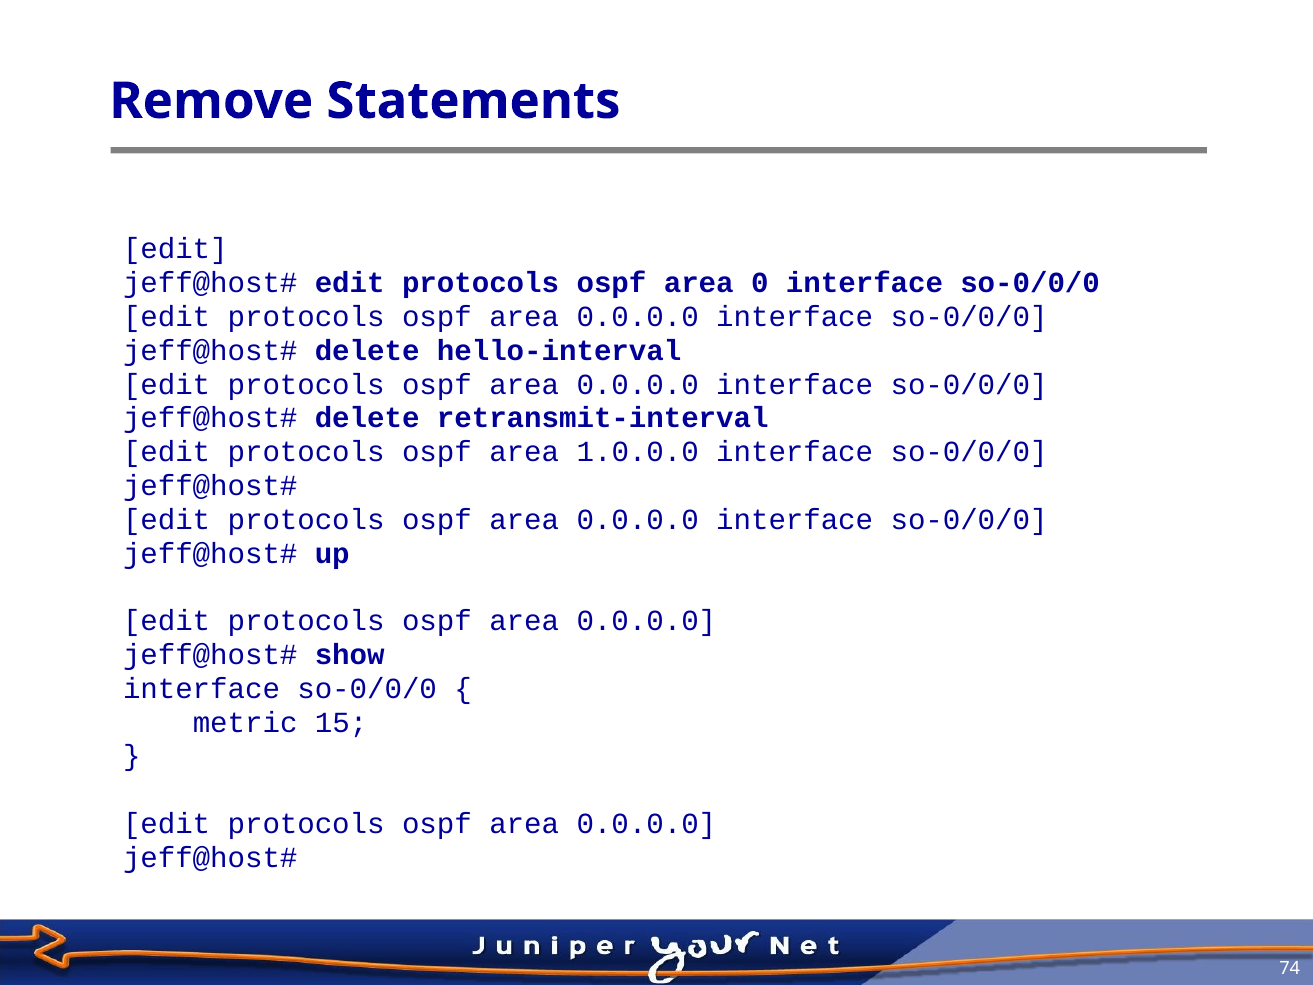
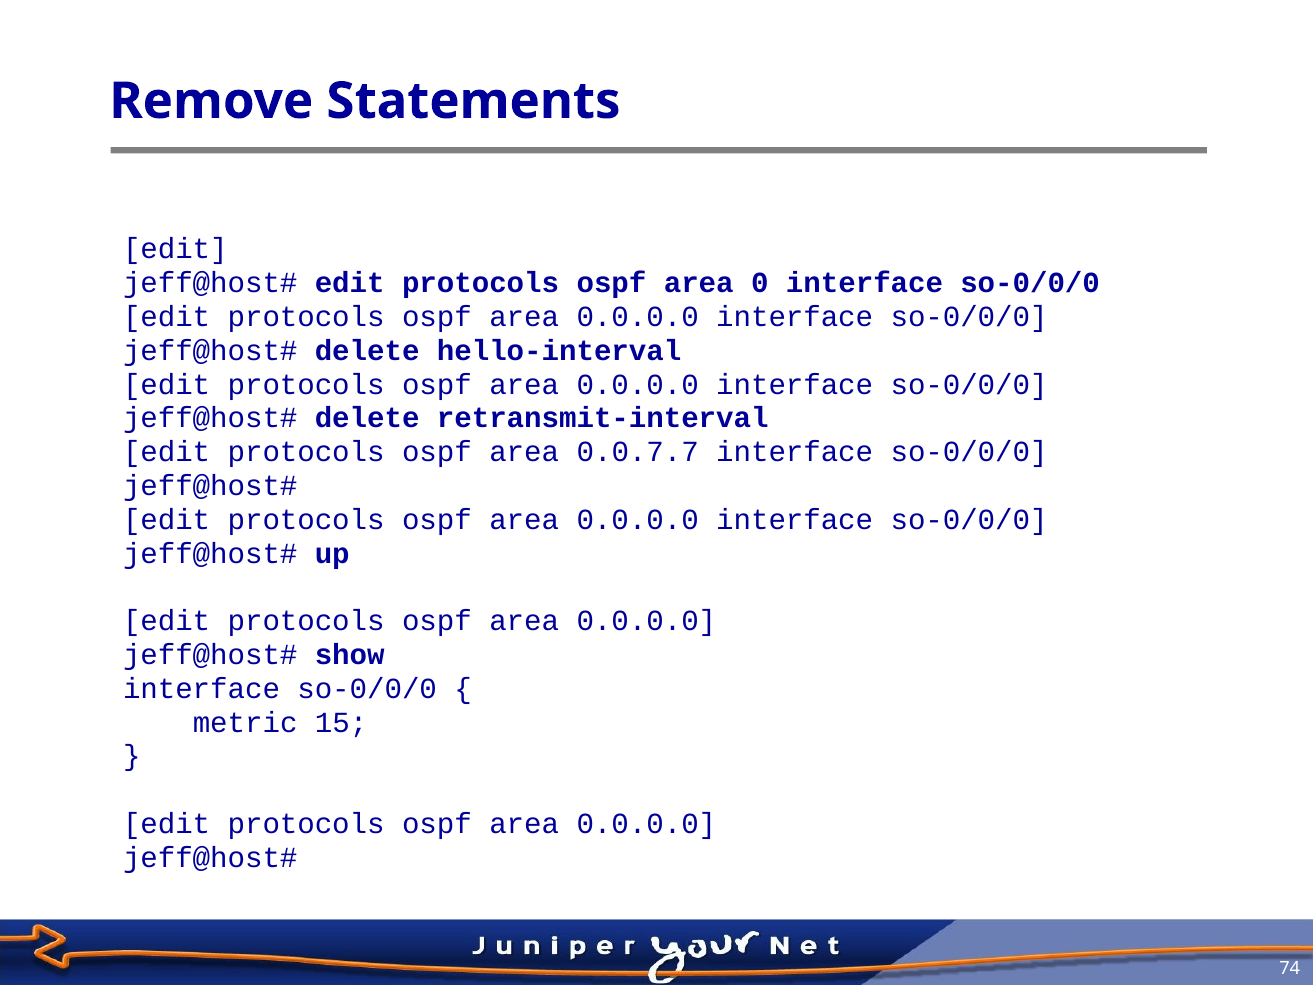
1.0.0.0: 1.0.0.0 -> 0.0.7.7
